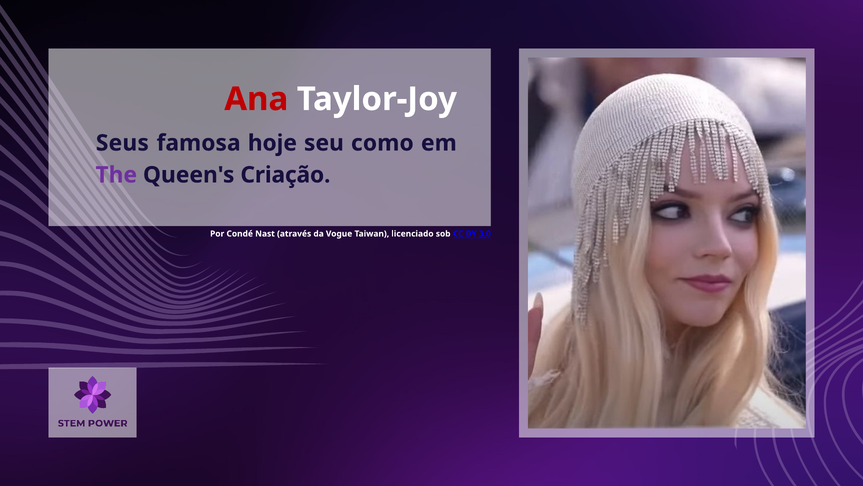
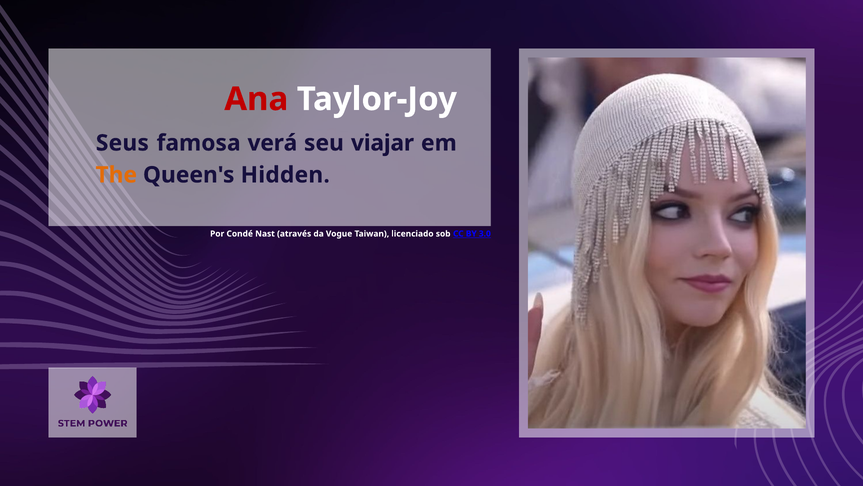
hoje: hoje -> verá
como: como -> viajar
The colour: purple -> orange
Criação: Criação -> Hidden
